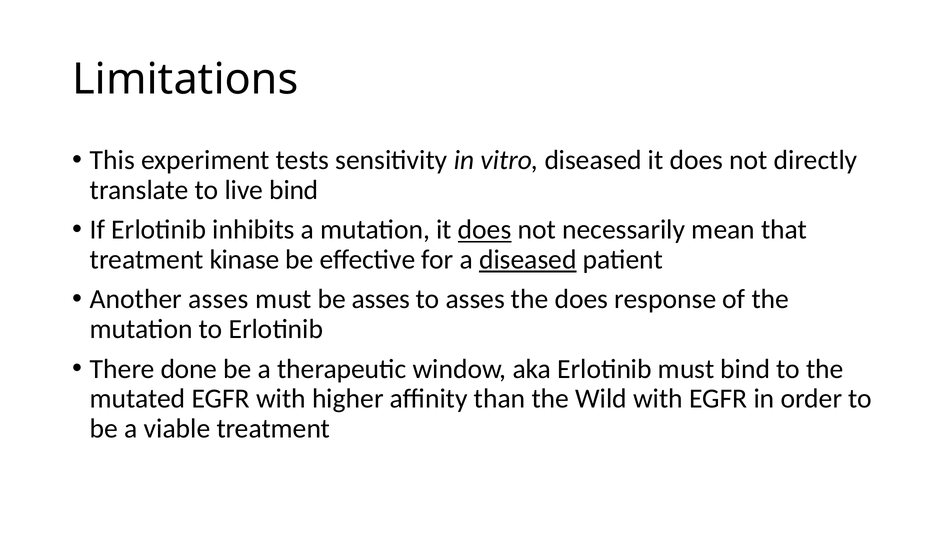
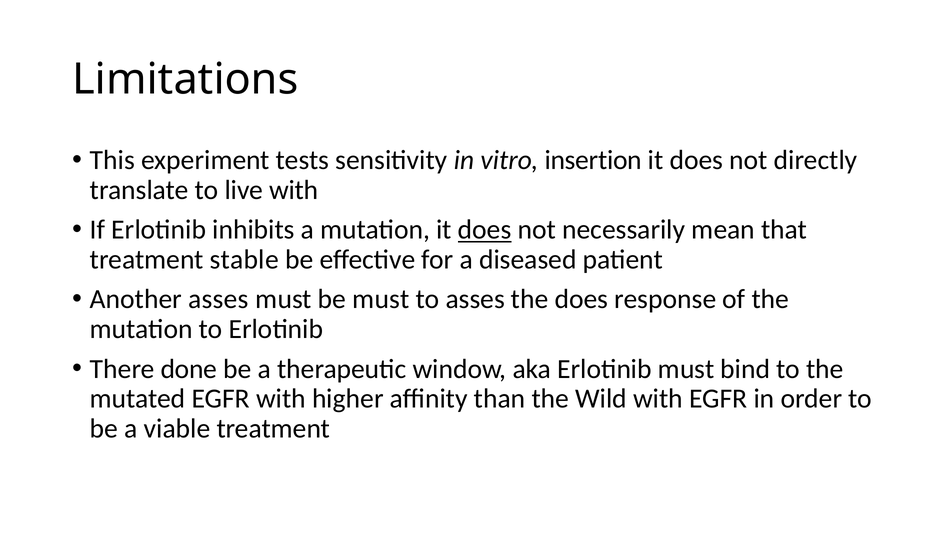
vitro diseased: diseased -> insertion
live bind: bind -> with
kinase: kinase -> stable
diseased at (528, 259) underline: present -> none
be asses: asses -> must
